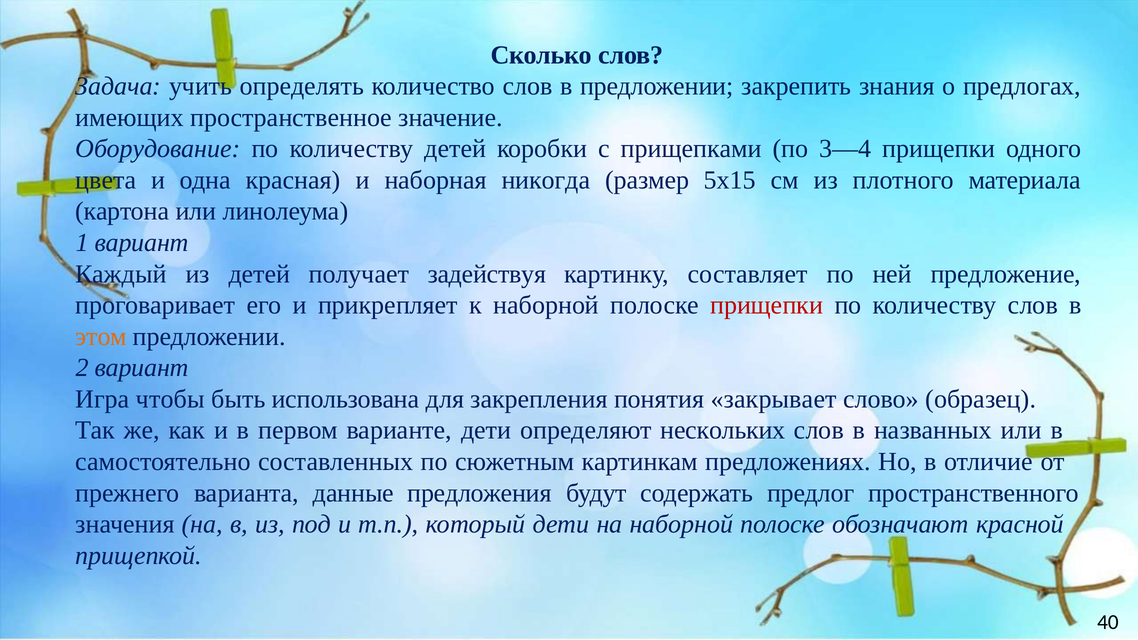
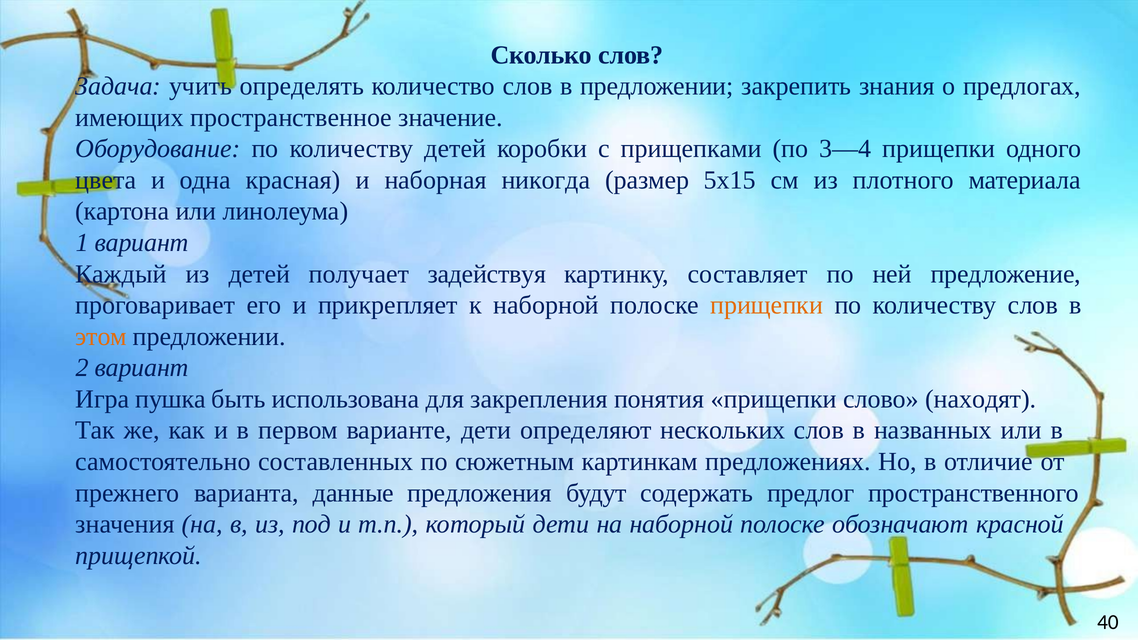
прищепки at (767, 305) colour: red -> orange
чтобы: чтобы -> пушка
понятия закрывает: закрывает -> прищепки
образец: образец -> находят
